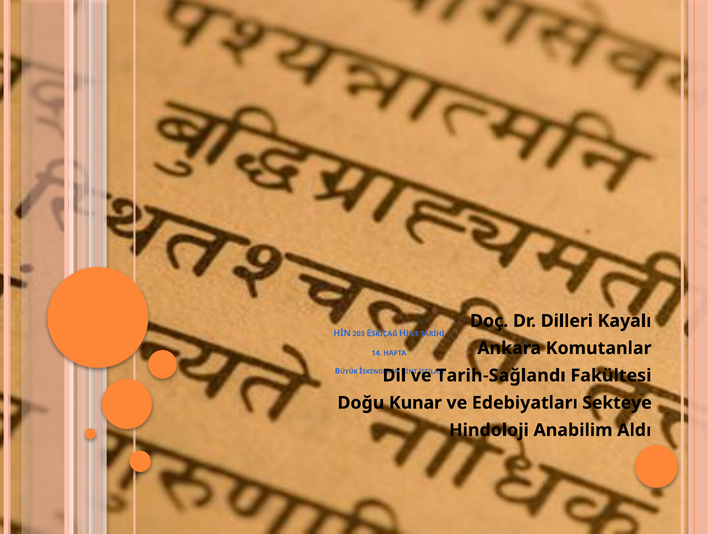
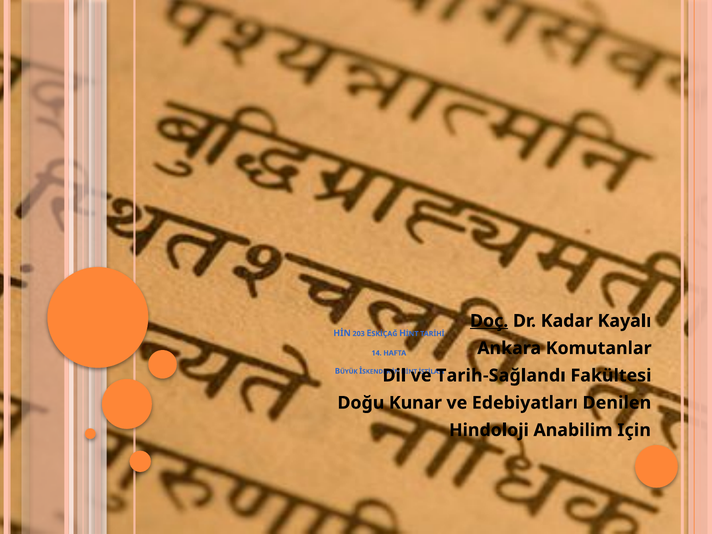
Doç underline: none -> present
Dilleri: Dilleri -> Kadar
Sekteye: Sekteye -> Denilen
Aldı: Aldı -> Için
